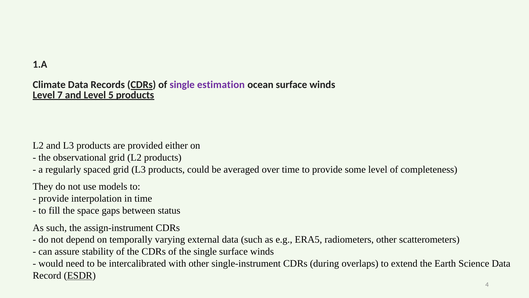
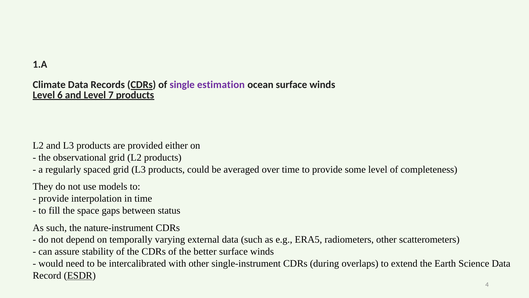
7: 7 -> 6
5: 5 -> 7
assign-instrument: assign-instrument -> nature-instrument
the single: single -> better
